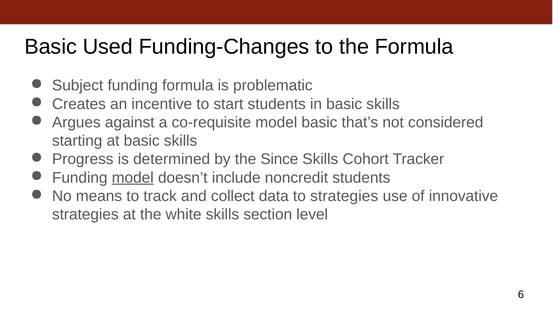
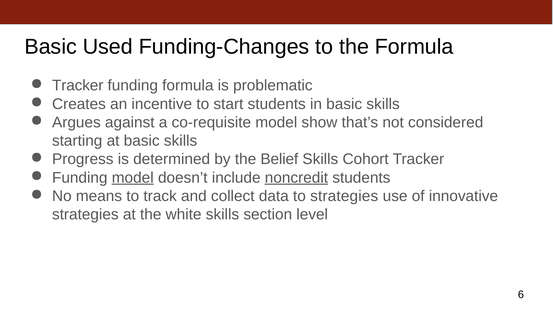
Subject at (78, 86): Subject -> Tracker
model basic: basic -> show
Since: Since -> Belief
noncredit underline: none -> present
